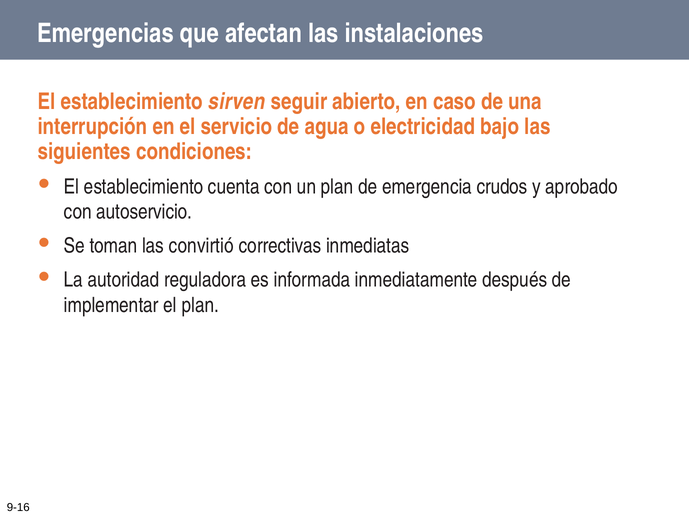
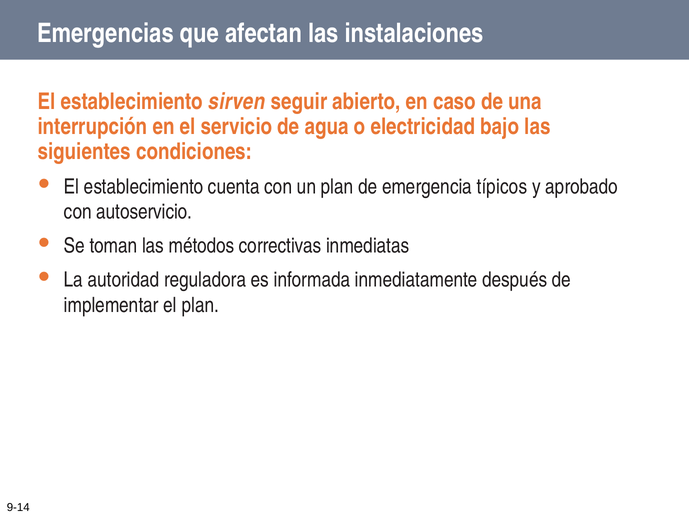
crudos: crudos -> típicos
convirtió: convirtió -> métodos
9-16: 9-16 -> 9-14
